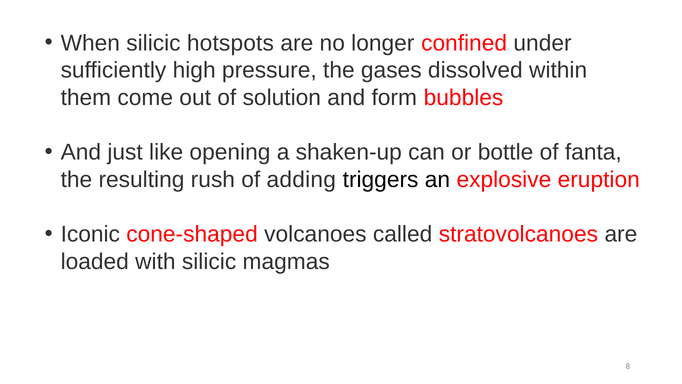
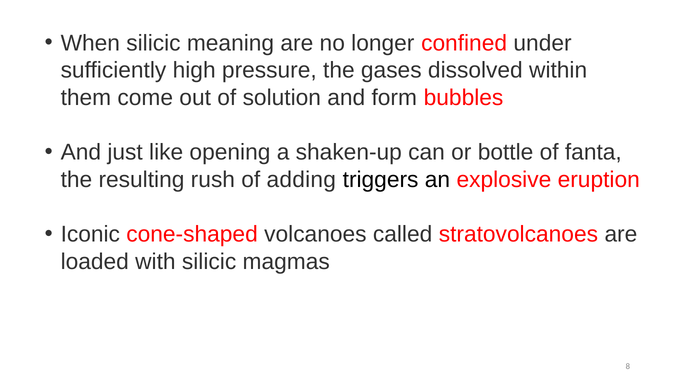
hotspots: hotspots -> meaning
